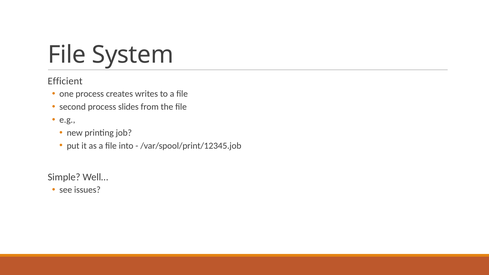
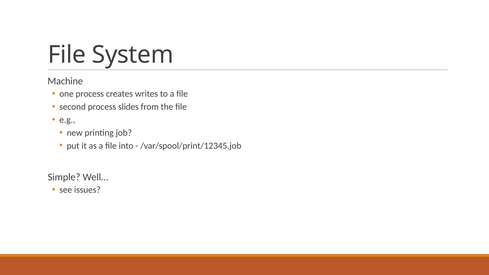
Efficient: Efficient -> Machine
